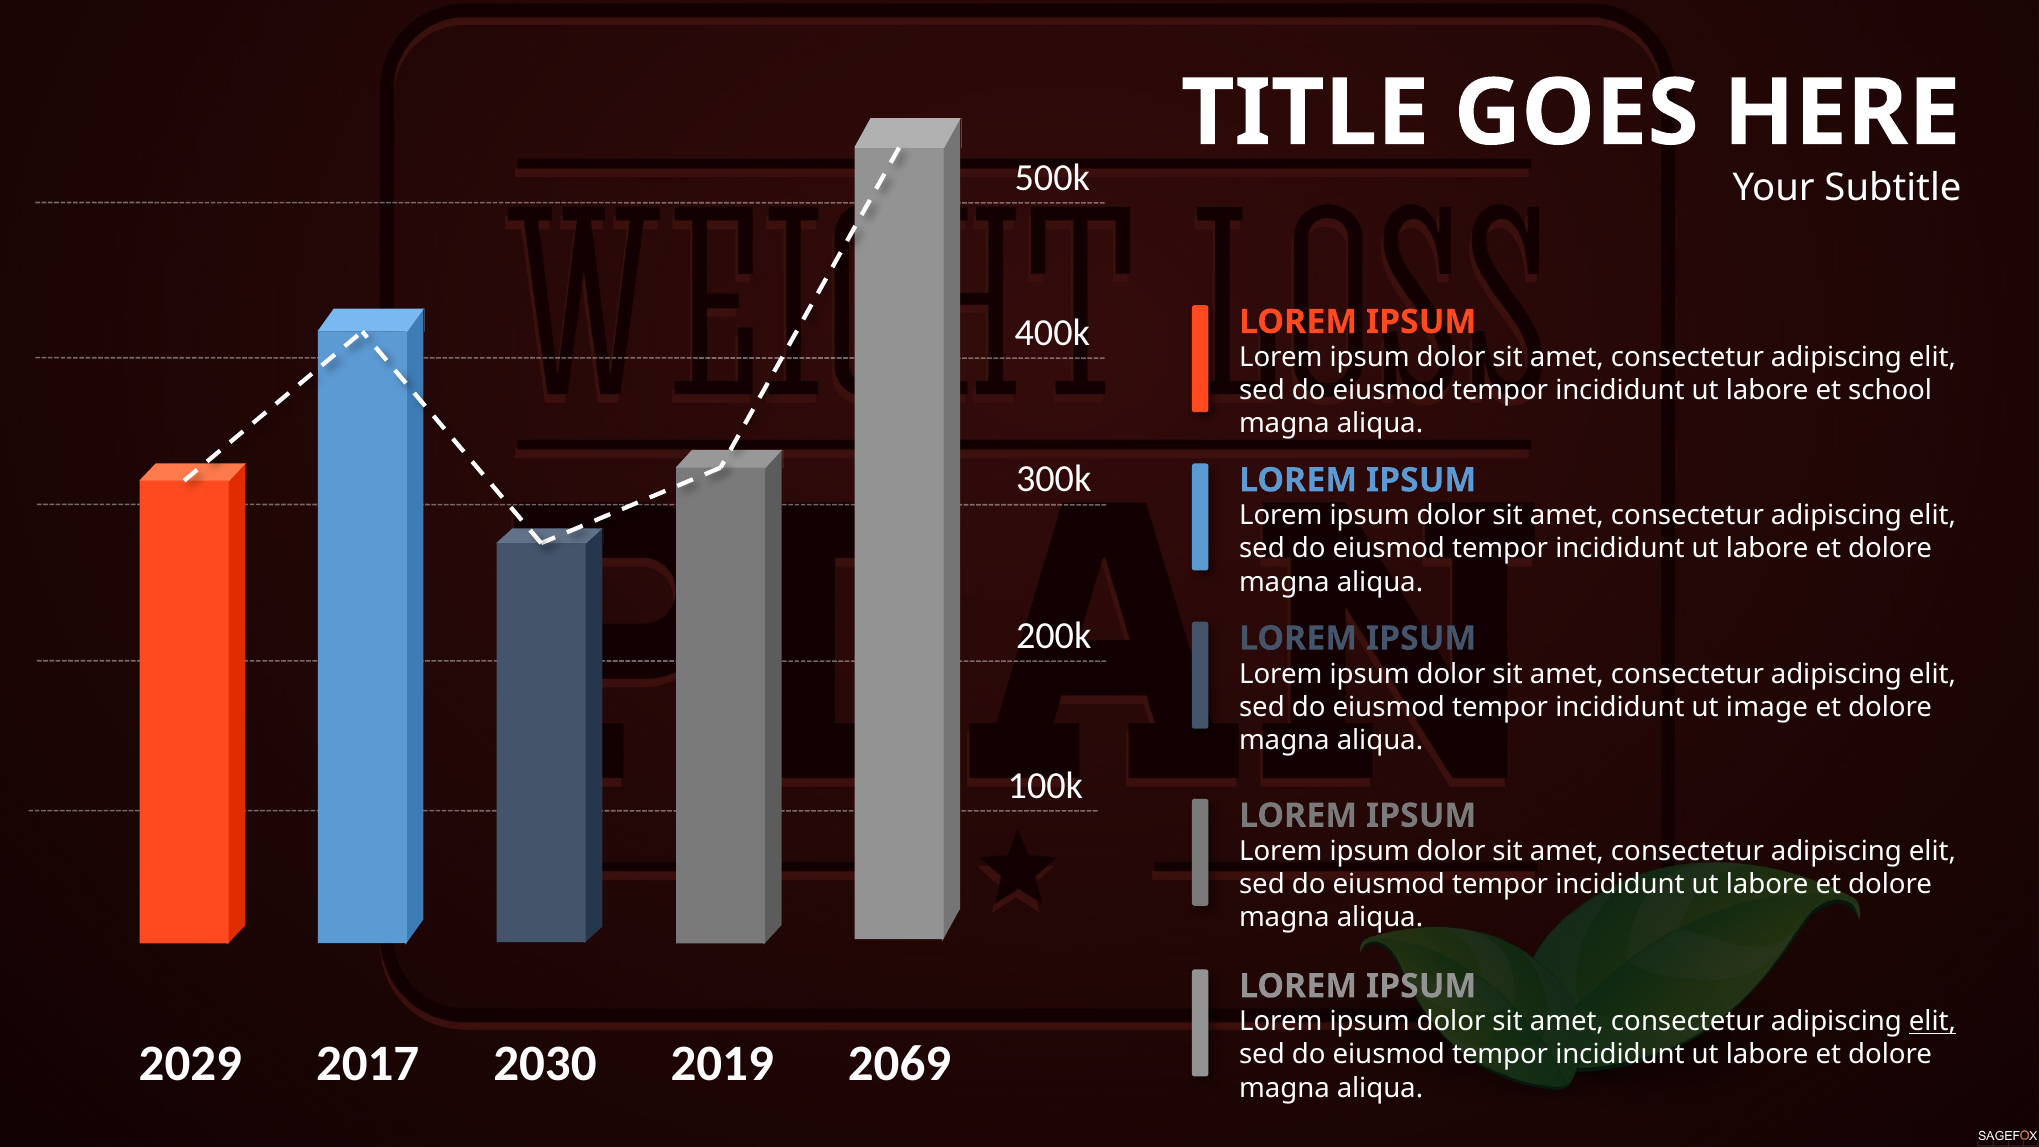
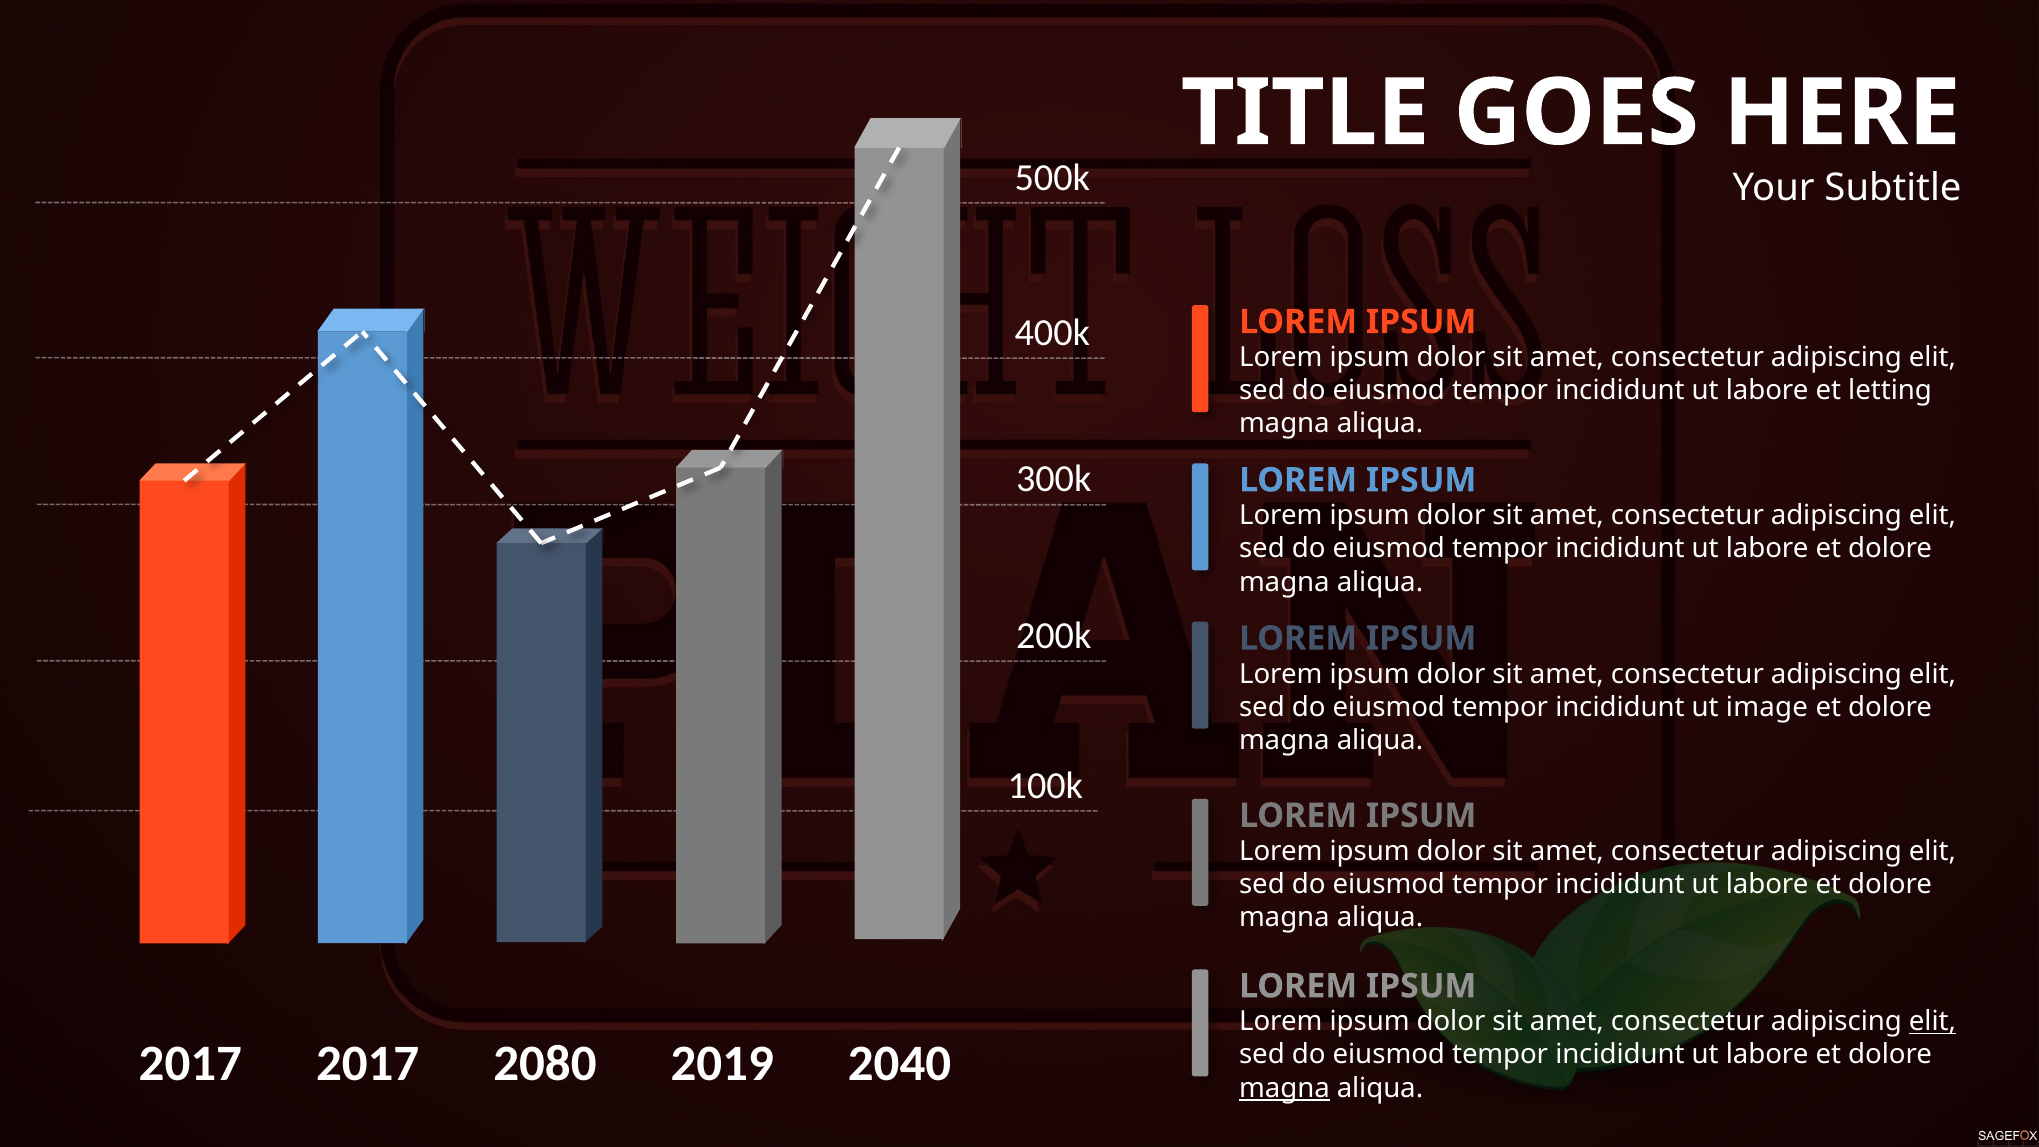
school: school -> letting
2029 at (190, 1064): 2029 -> 2017
2030: 2030 -> 2080
2069: 2069 -> 2040
magna at (1284, 1088) underline: none -> present
